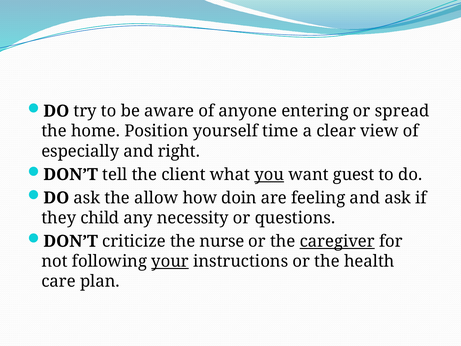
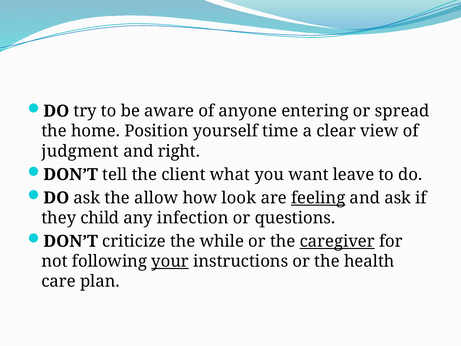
especially: especially -> judgment
you underline: present -> none
guest: guest -> leave
doin: doin -> look
feeling underline: none -> present
necessity: necessity -> infection
nurse: nurse -> while
